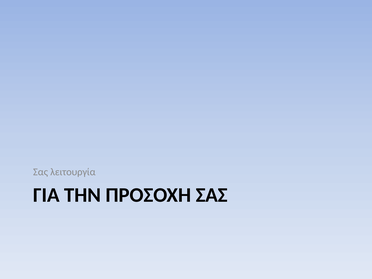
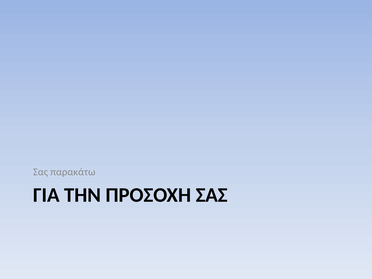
λειτουργία: λειτουργία -> παρακάτω
